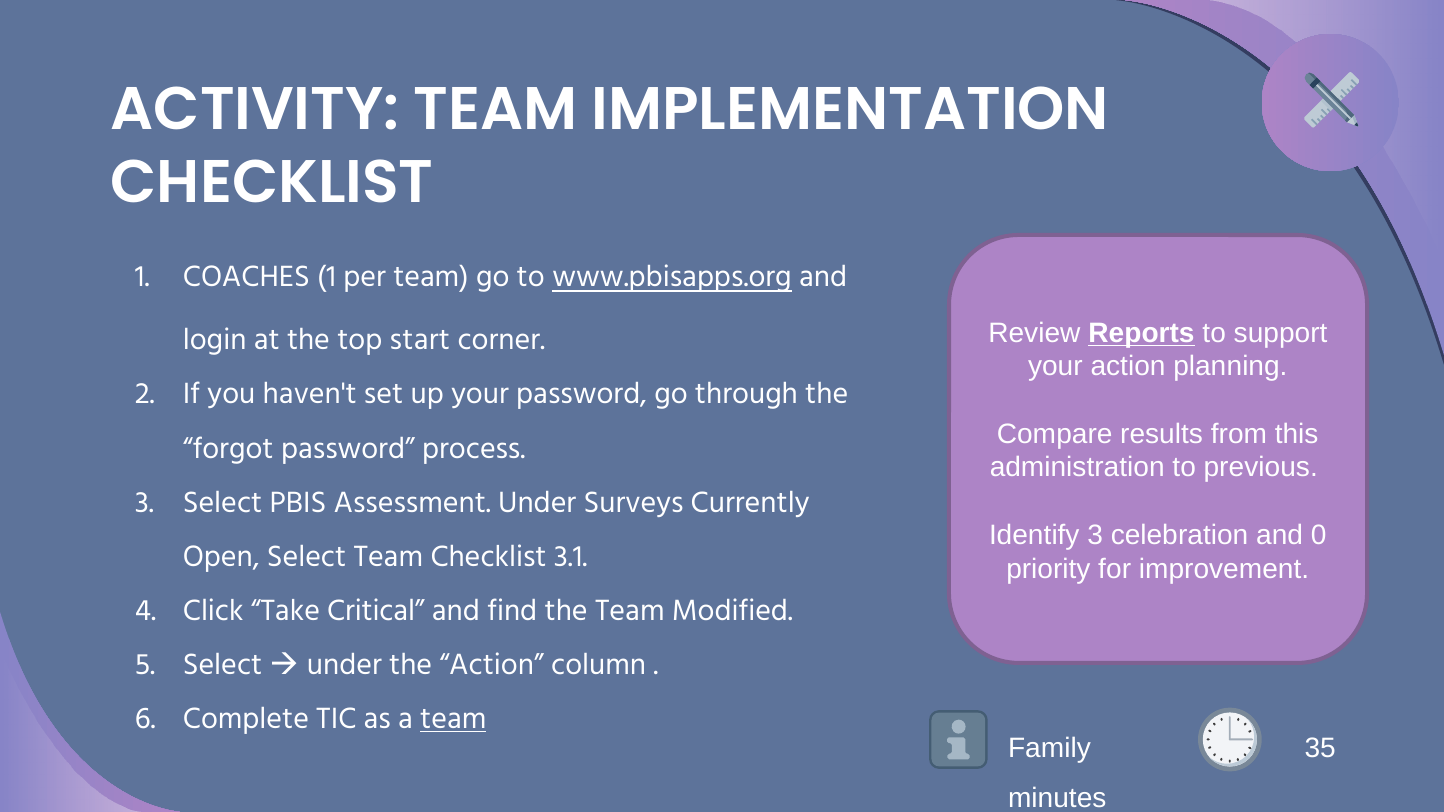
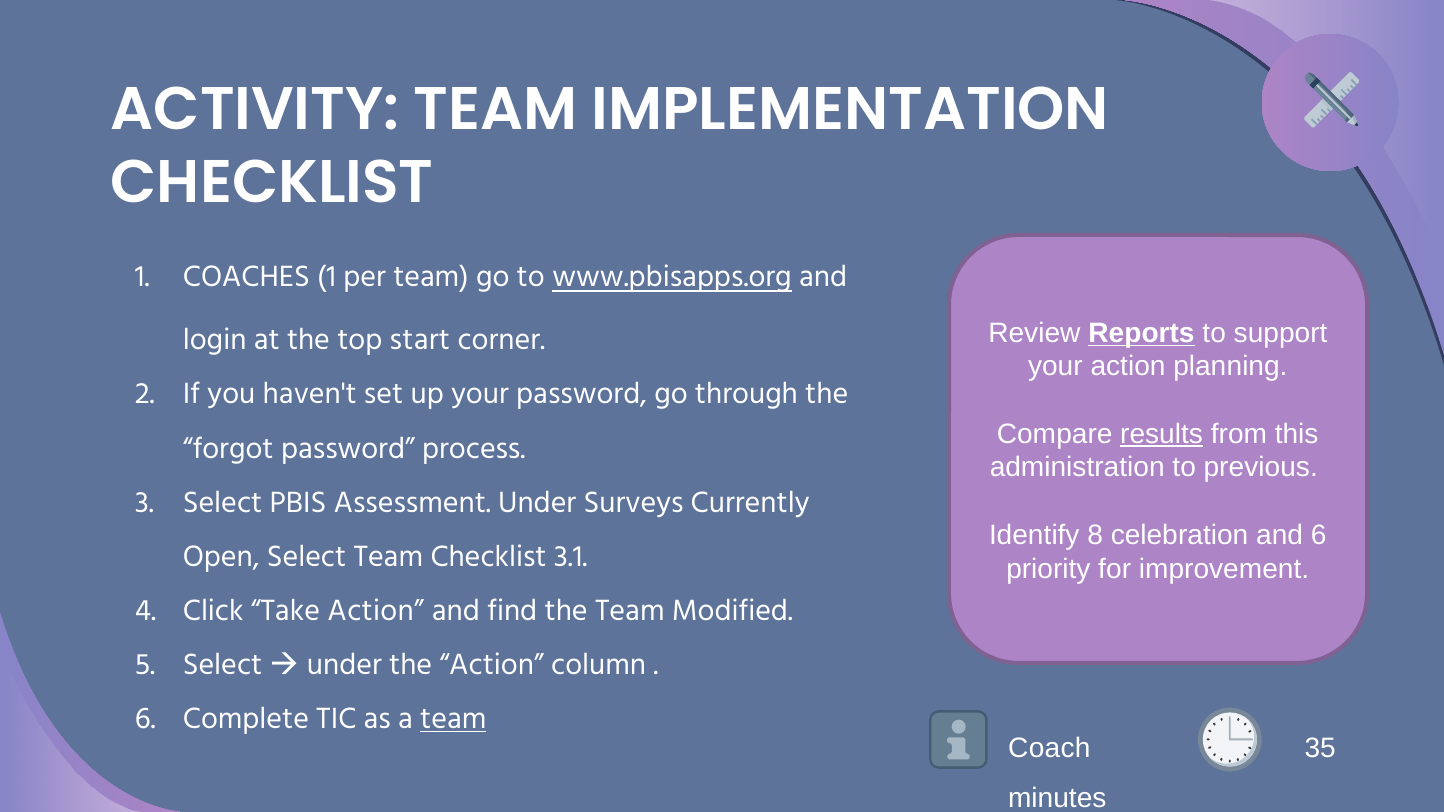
results underline: none -> present
Identify 3: 3 -> 8
and 0: 0 -> 6
Take Critical: Critical -> Action
Family: Family -> Coach
